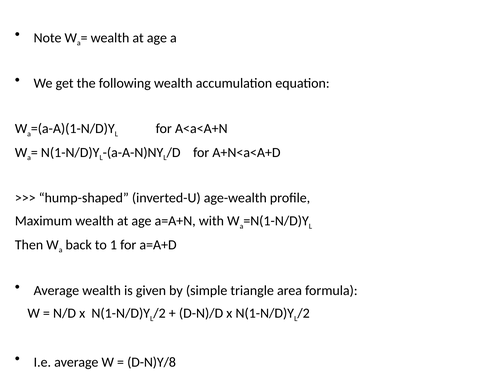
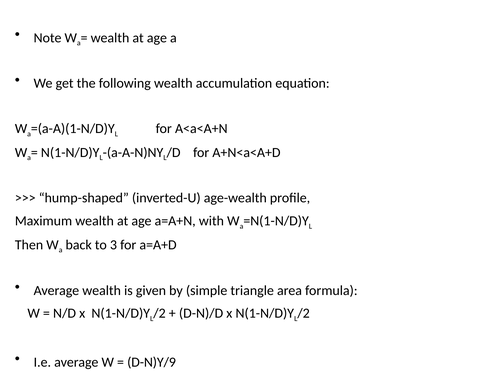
1: 1 -> 3
D-N)Y/8: D-N)Y/8 -> D-N)Y/9
